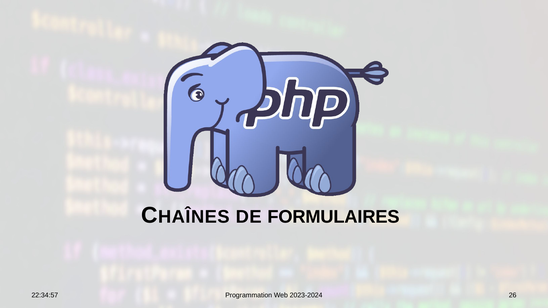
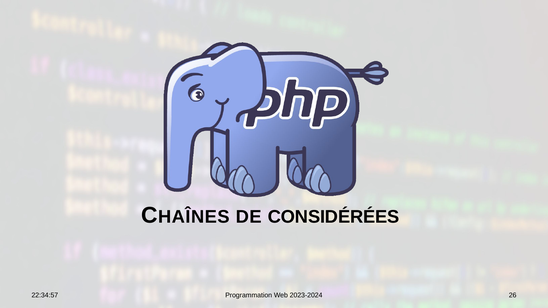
FORMULAIRES: FORMULAIRES -> CONSIDÉRÉES
